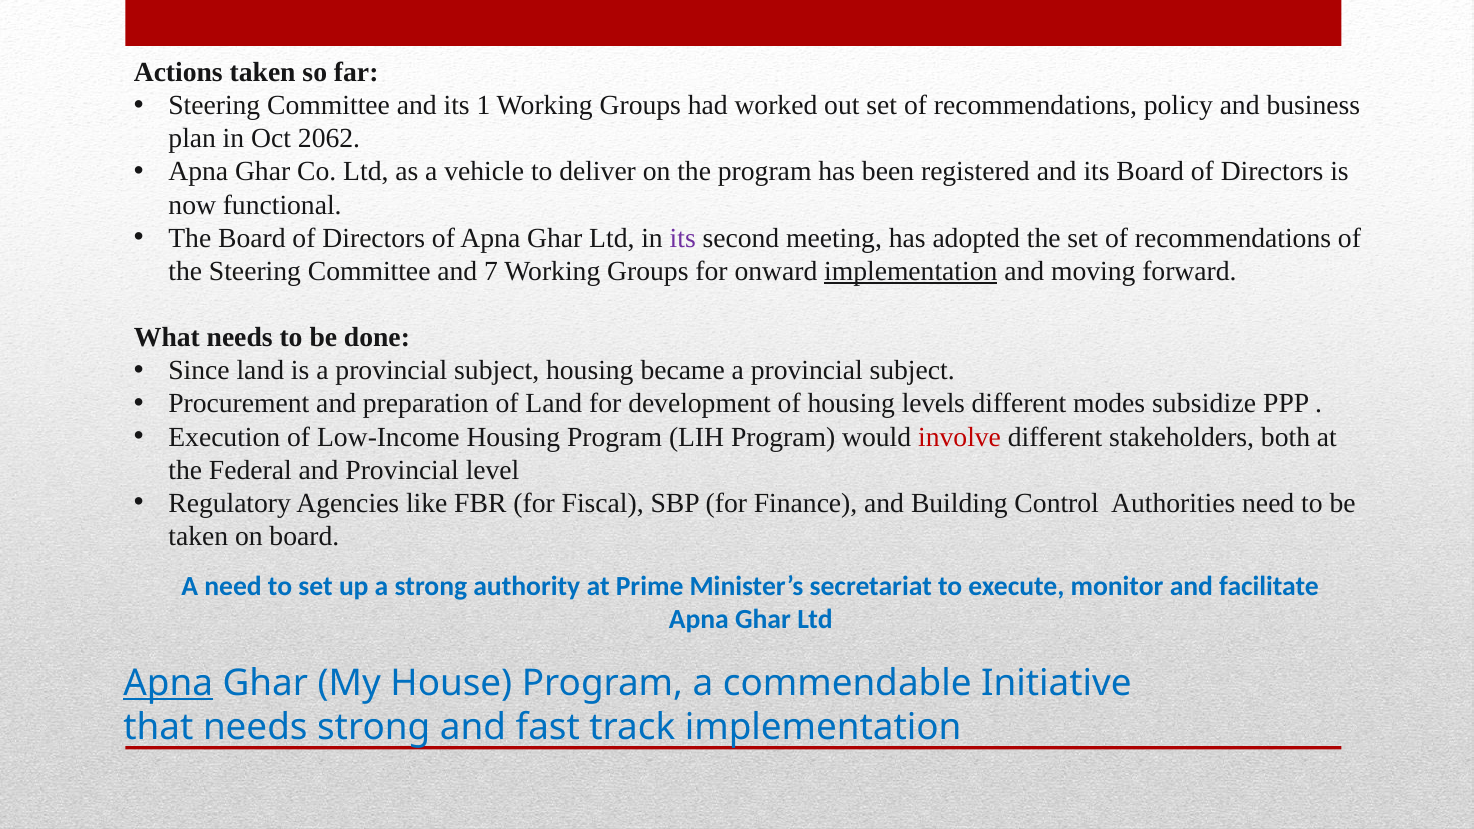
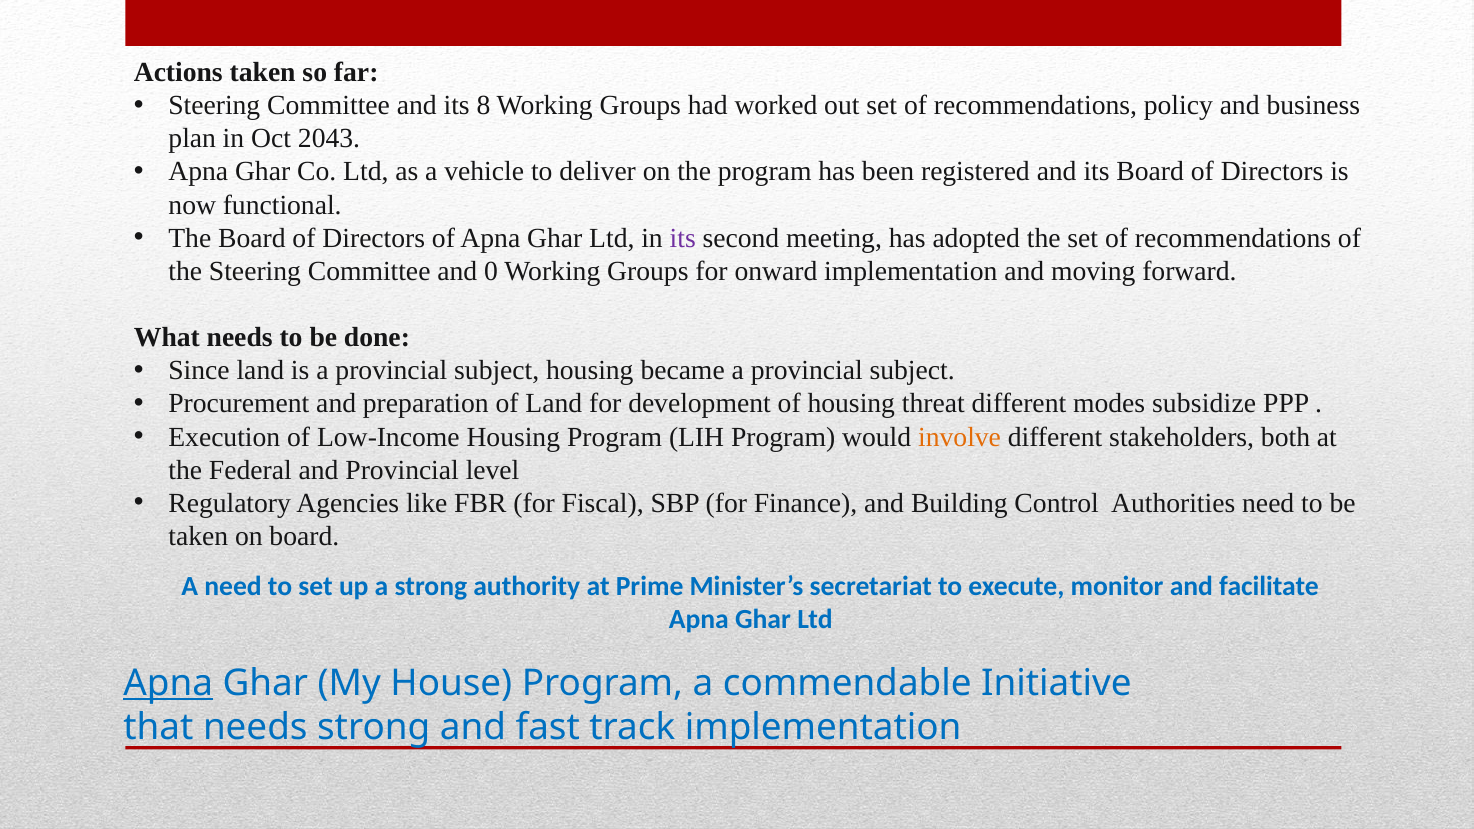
1: 1 -> 8
2062: 2062 -> 2043
7: 7 -> 0
implementation at (911, 271) underline: present -> none
levels: levels -> threat
involve colour: red -> orange
